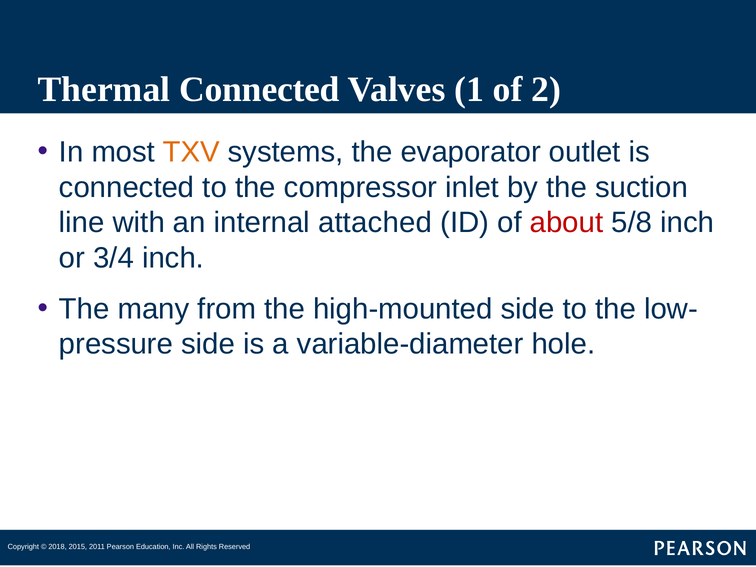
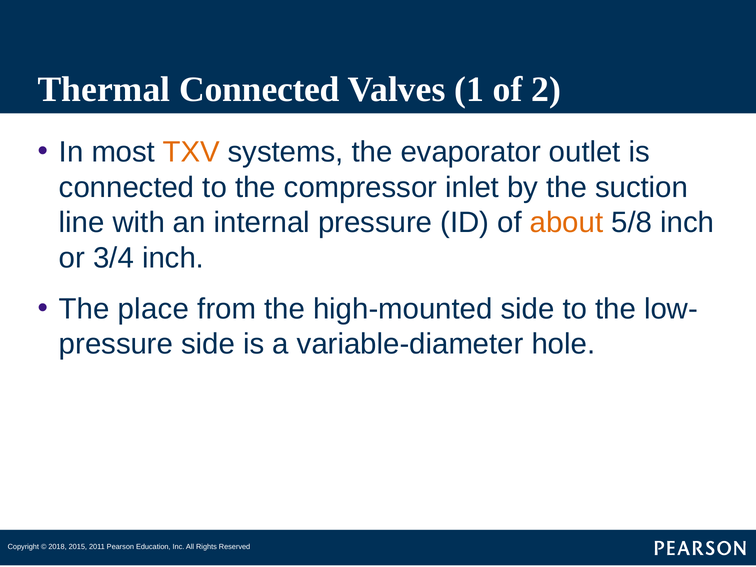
internal attached: attached -> pressure
about colour: red -> orange
many: many -> place
